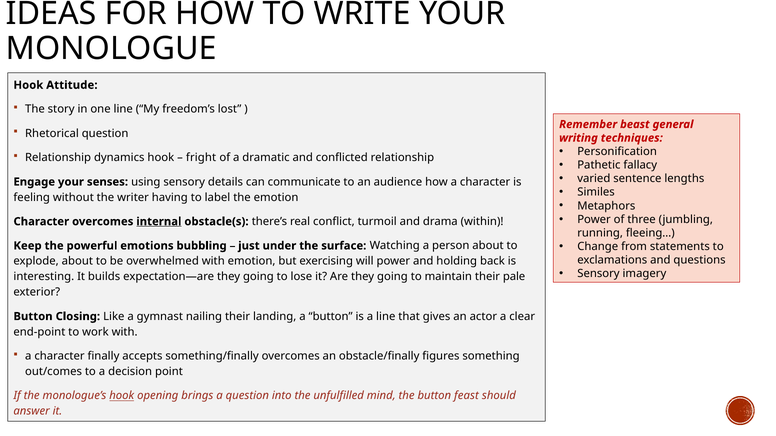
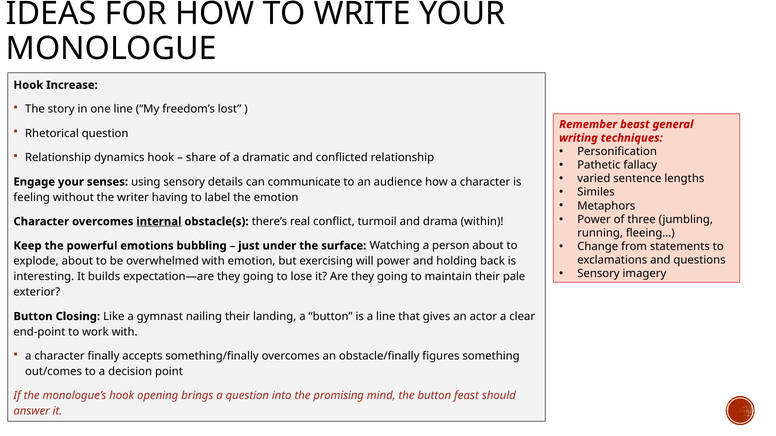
Attitude: Attitude -> Increase
fright: fright -> share
hook at (122, 396) underline: present -> none
unfulfilled: unfulfilled -> promising
